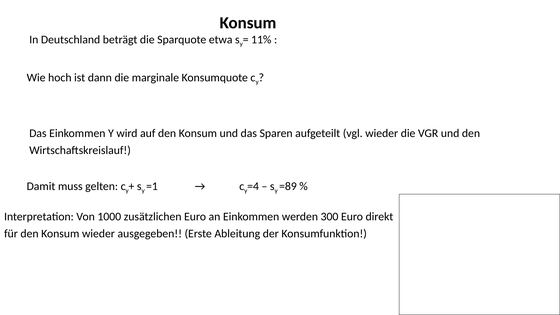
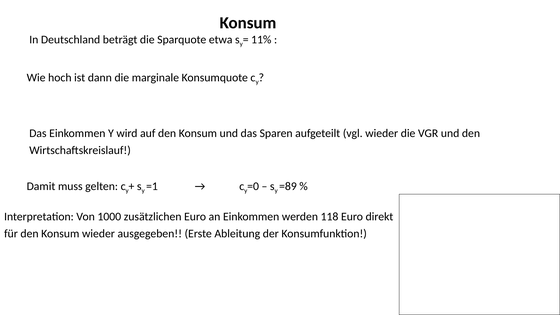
=4: =4 -> =0
300: 300 -> 118
